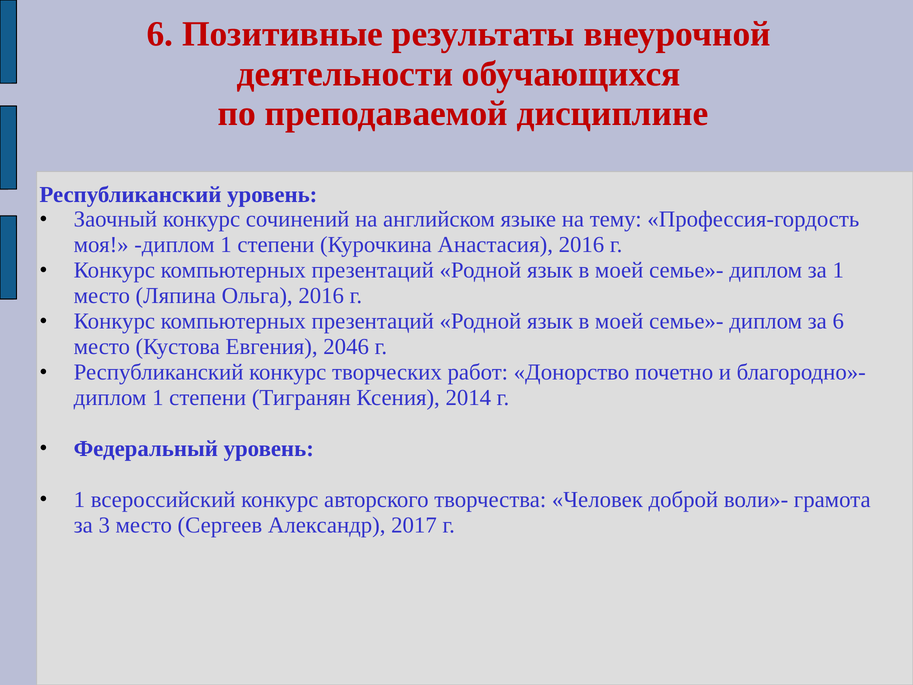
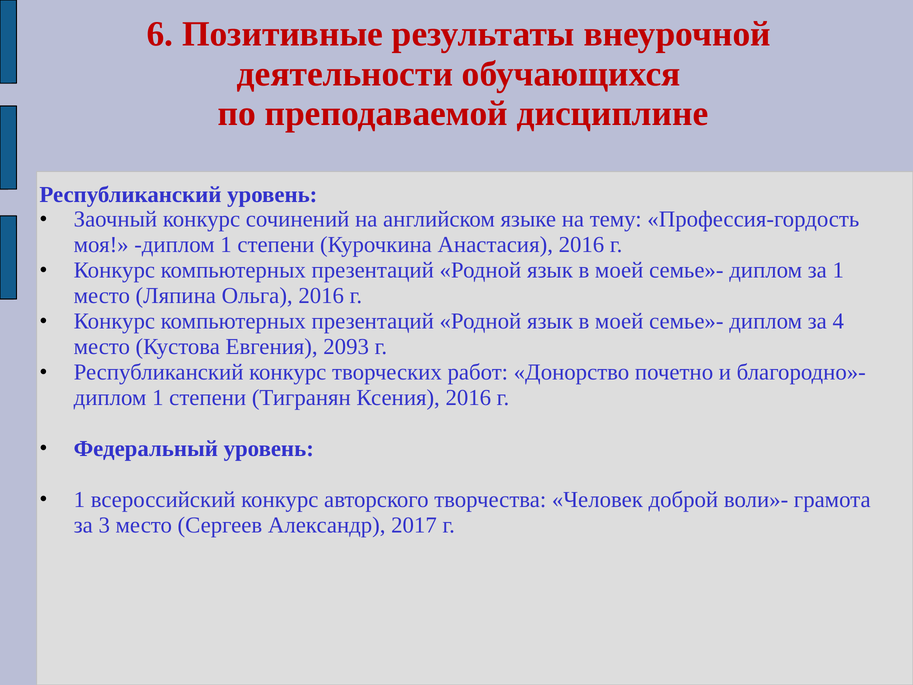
за 6: 6 -> 4
2046: 2046 -> 2093
Ксения 2014: 2014 -> 2016
